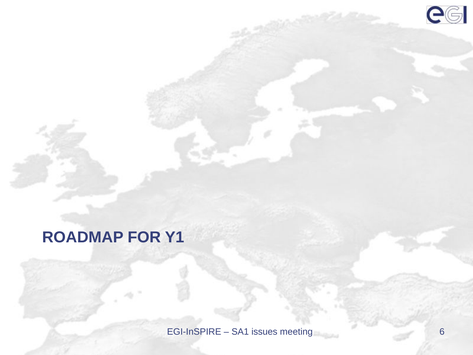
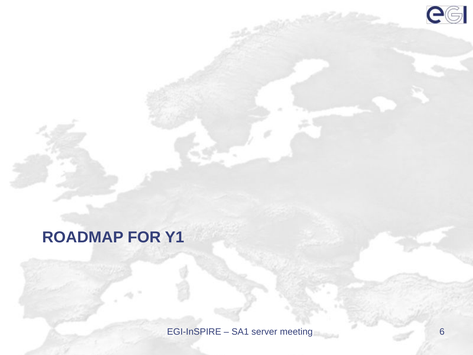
issues: issues -> server
